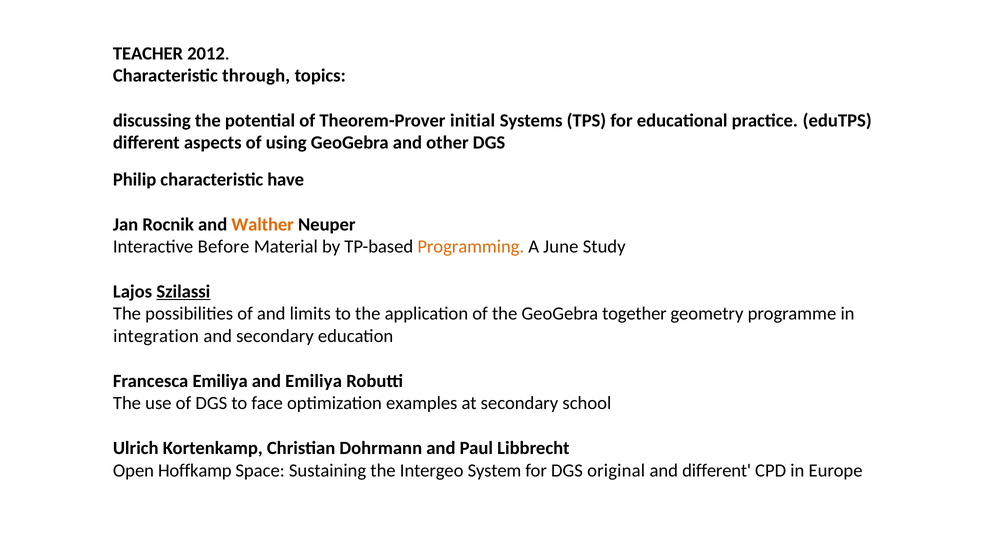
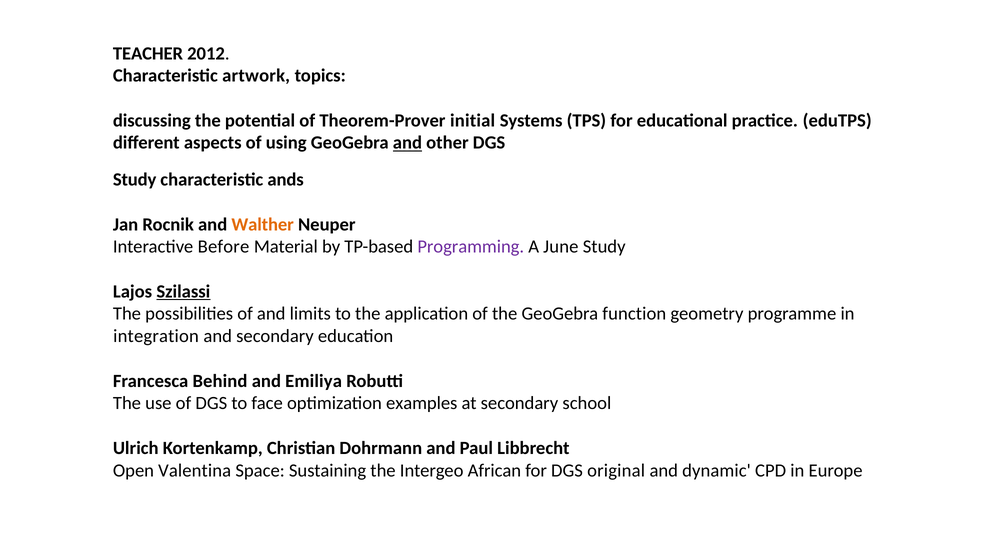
through: through -> artwork
and at (407, 143) underline: none -> present
Philip at (135, 180): Philip -> Study
have: have -> ands
Programming colour: orange -> purple
together: together -> function
Francesca Emiliya: Emiliya -> Behind
Hoffkamp: Hoffkamp -> Valentina
System: System -> African
and different: different -> dynamic
